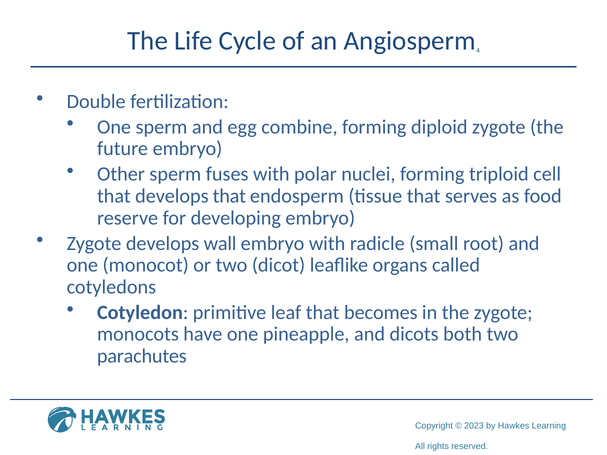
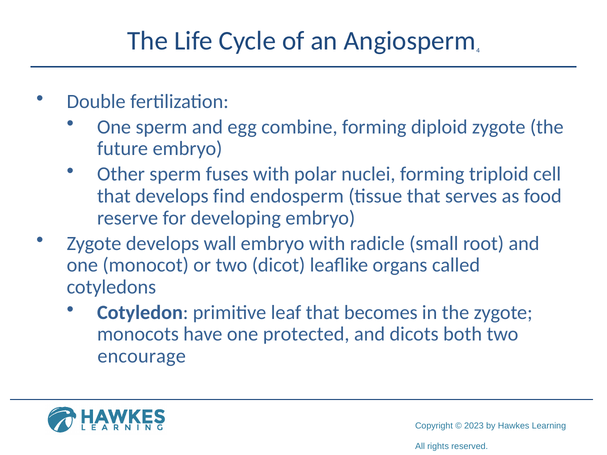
develops that: that -> find
pineapple: pineapple -> protected
parachutes: parachutes -> encourage
